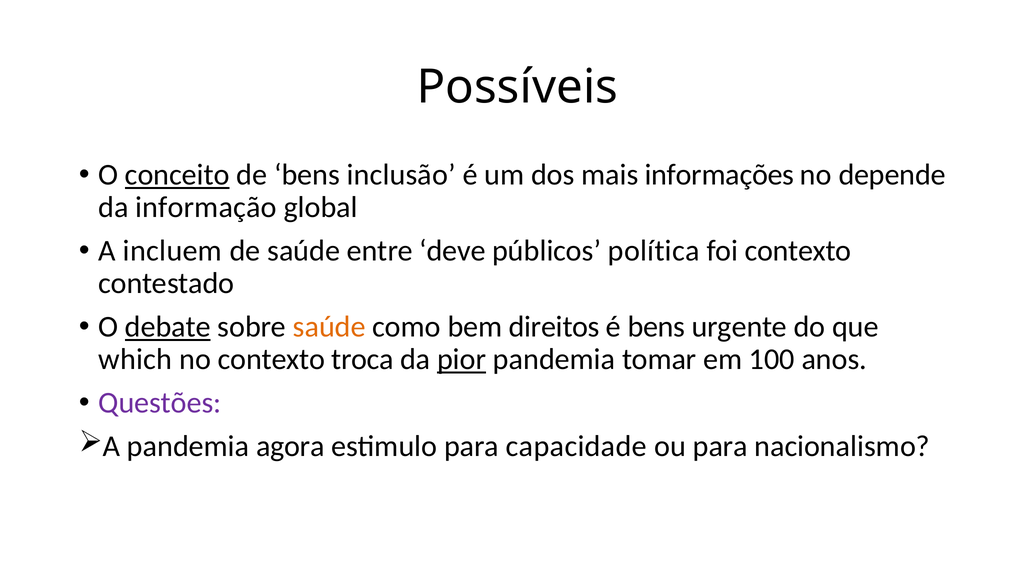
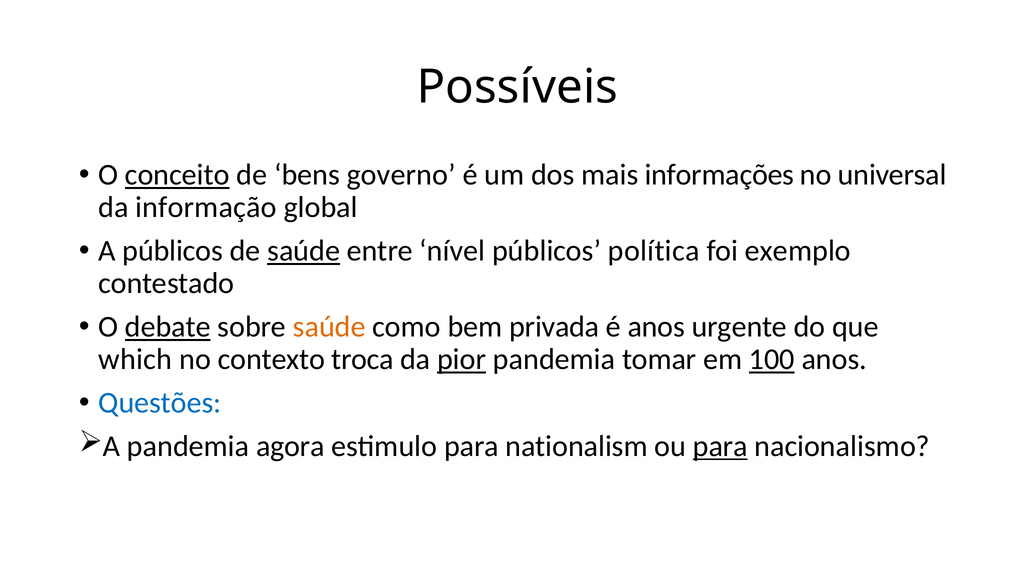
inclusão: inclusão -> governo
depende: depende -> universal
A incluem: incluem -> públicos
saúde at (304, 251) underline: none -> present
deve: deve -> nível
foi contexto: contexto -> exemplo
direitos: direitos -> privada
é bens: bens -> anos
100 underline: none -> present
Questões colour: purple -> blue
capacidade: capacidade -> nationalism
para at (720, 446) underline: none -> present
